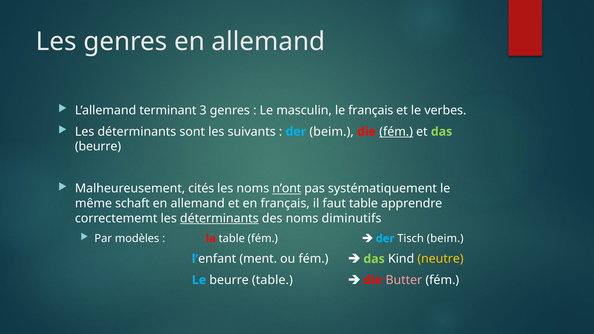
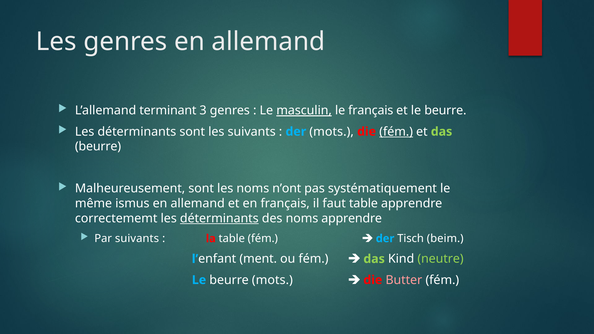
masculin underline: none -> present
et le verbes: verbes -> beurre
der beim: beim -> mots
Malheureusement cités: cités -> sont
n’ont underline: present -> none
schaft: schaft -> ismus
noms diminutifs: diminutifs -> apprendre
Par modèles: modèles -> suivants
neutre colour: yellow -> light green
beurre table: table -> mots
